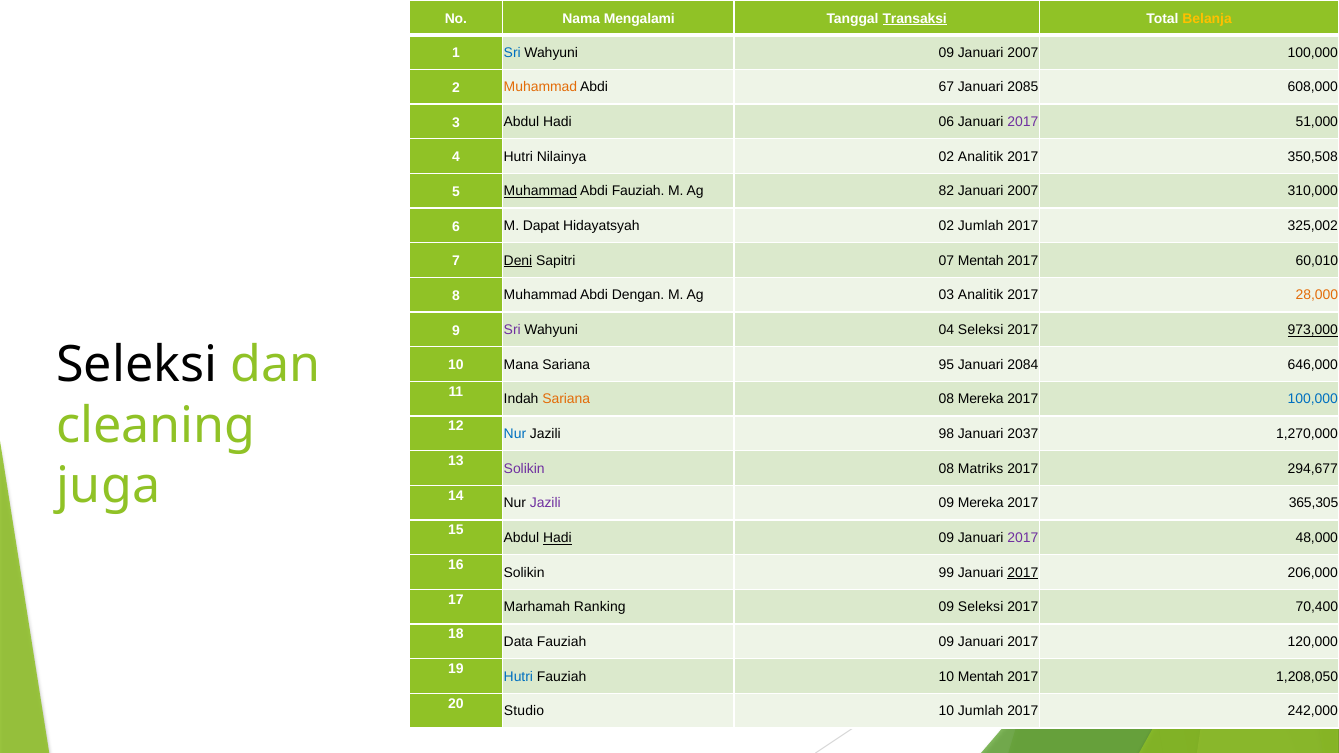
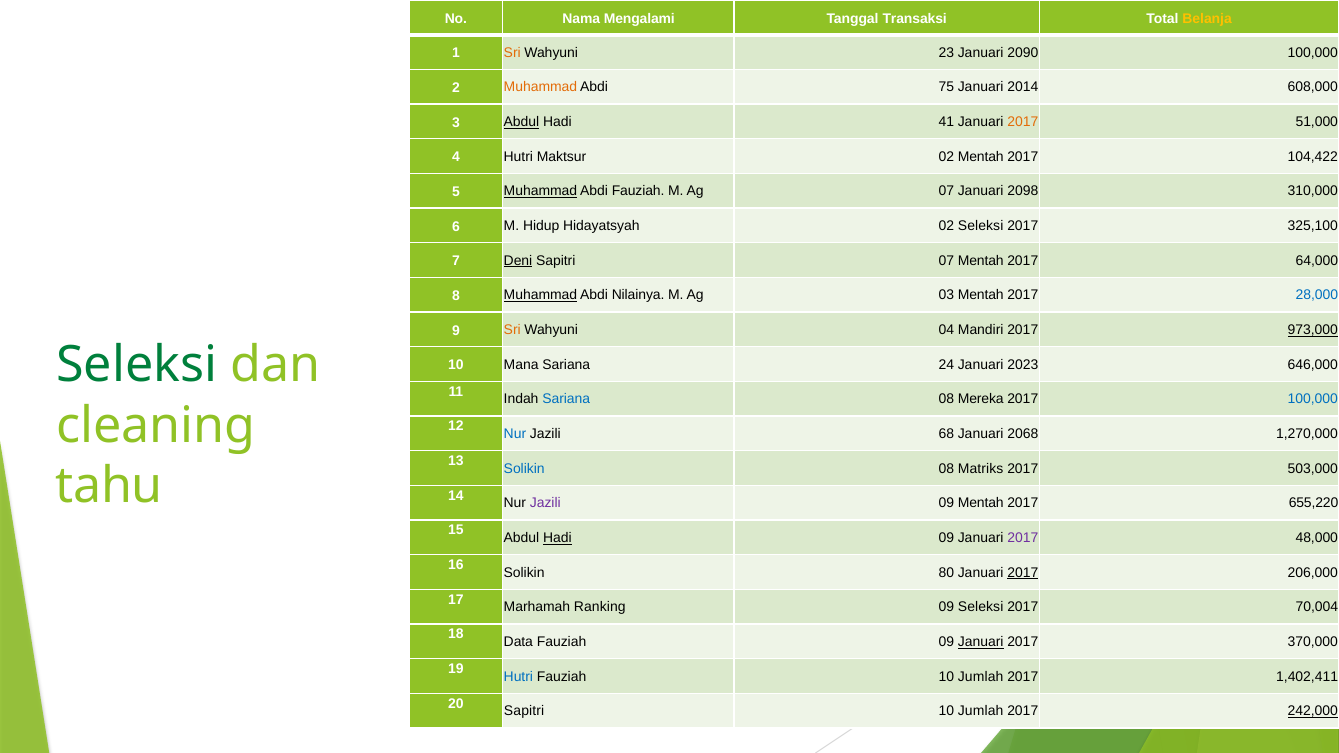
Transaksi underline: present -> none
Sri at (512, 53) colour: blue -> orange
Wahyuni 09: 09 -> 23
2007 at (1023, 53): 2007 -> 2090
67: 67 -> 75
2085: 2085 -> 2014
Abdul at (521, 122) underline: none -> present
06: 06 -> 41
2017 at (1023, 122) colour: purple -> orange
Nilainya: Nilainya -> Maktsur
02 Analitik: Analitik -> Mentah
350,508: 350,508 -> 104,422
Ag 82: 82 -> 07
2007 at (1023, 191): 2007 -> 2098
Dapat: Dapat -> Hidup
02 Jumlah: Jumlah -> Seleksi
325,002: 325,002 -> 325,100
60,010: 60,010 -> 64,000
Muhammad at (540, 295) underline: none -> present
Dengan: Dengan -> Nilainya
03 Analitik: Analitik -> Mentah
28,000 colour: orange -> blue
Sri at (512, 330) colour: purple -> orange
04 Seleksi: Seleksi -> Mandiri
Seleksi at (137, 366) colour: black -> green
95: 95 -> 24
2084: 2084 -> 2023
Sariana at (566, 399) colour: orange -> blue
98: 98 -> 68
2037: 2037 -> 2068
Solikin at (524, 469) colour: purple -> blue
294,677: 294,677 -> 503,000
juga: juga -> tahu
09 Mereka: Mereka -> Mentah
365,305: 365,305 -> 655,220
99: 99 -> 80
70,400: 70,400 -> 70,004
Januari at (981, 642) underline: none -> present
120,000: 120,000 -> 370,000
Fauziah 10 Mentah: Mentah -> Jumlah
1,208,050: 1,208,050 -> 1,402,411
Studio at (524, 711): Studio -> Sapitri
242,000 underline: none -> present
